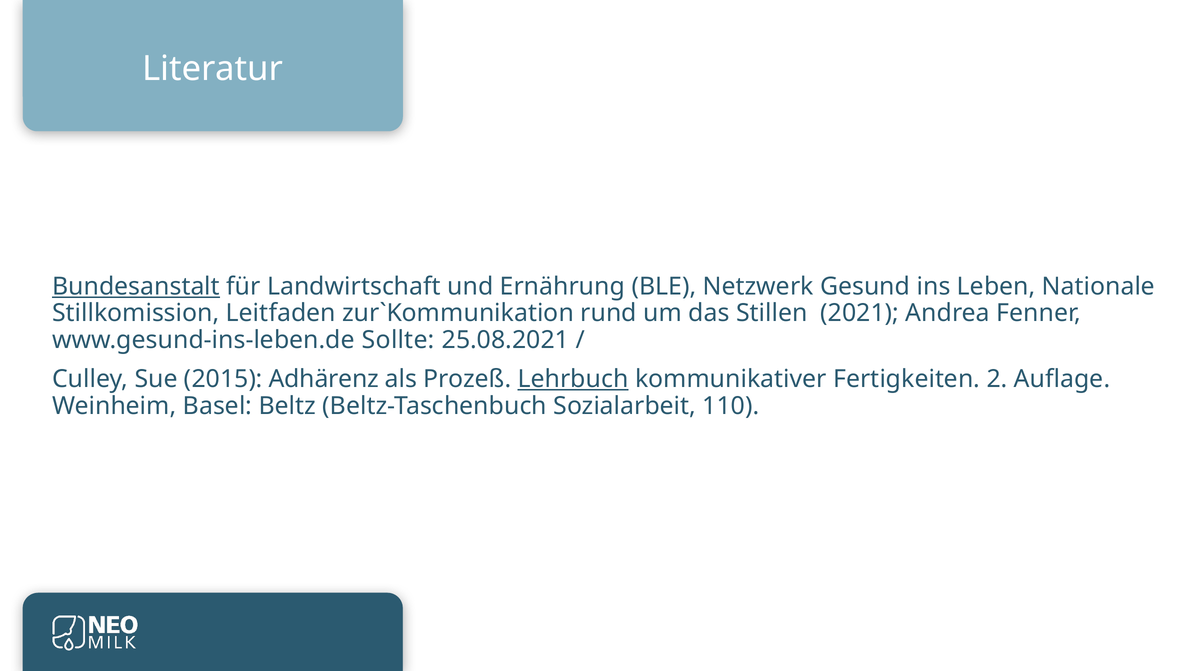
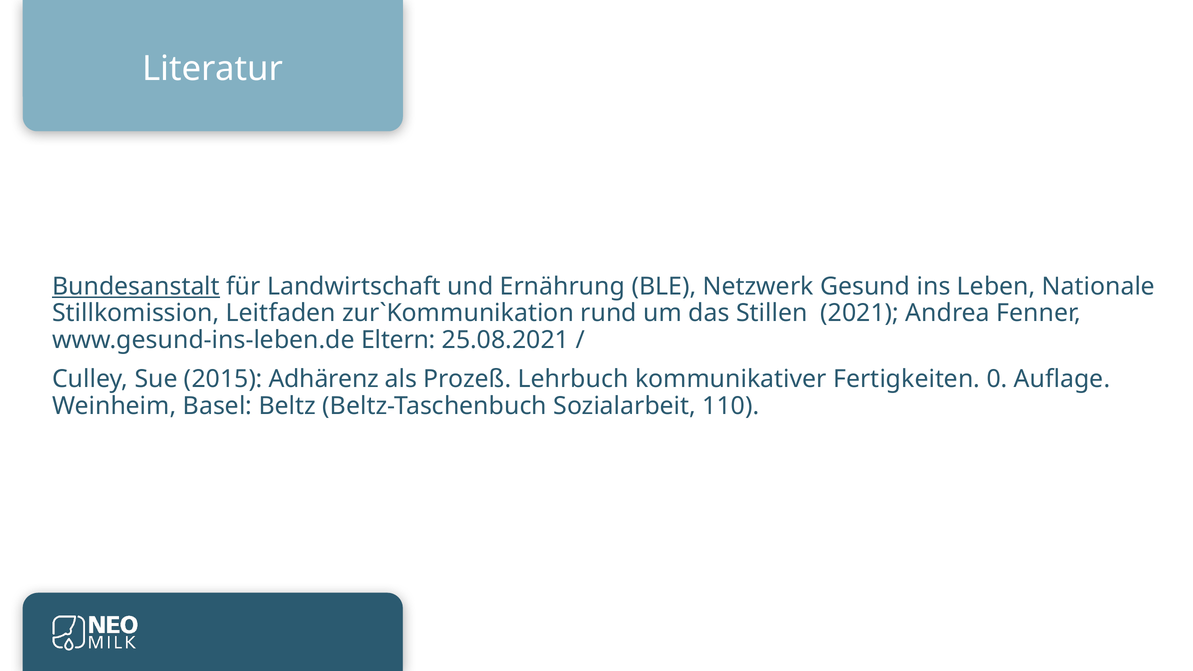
Sollte: Sollte -> Eltern
Lehrbuch underline: present -> none
2: 2 -> 0
